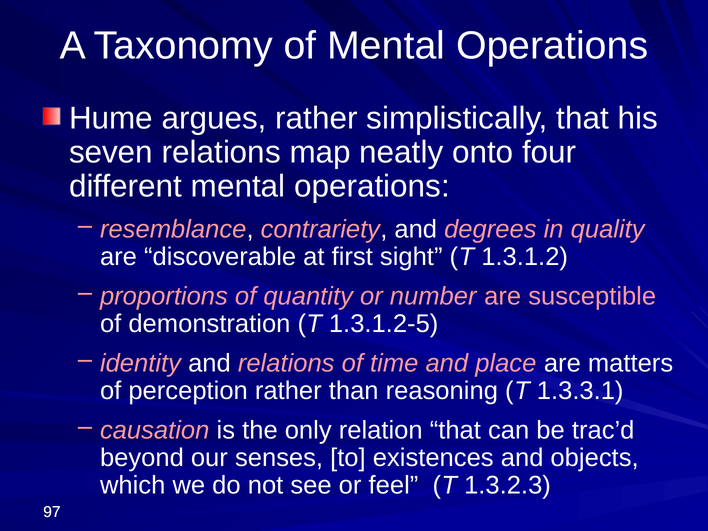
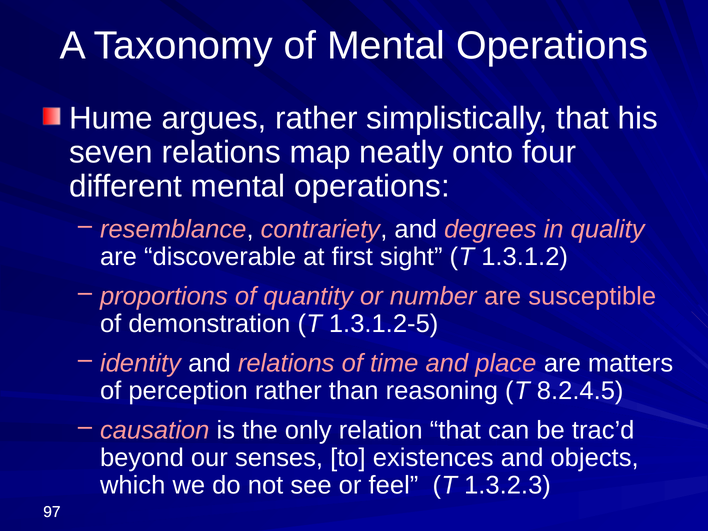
1.3.3.1: 1.3.3.1 -> 8.2.4.5
